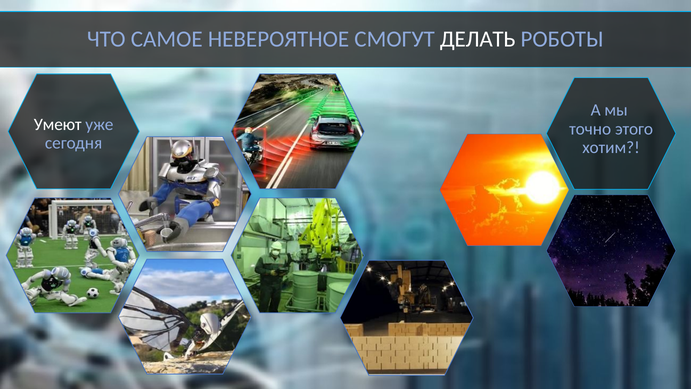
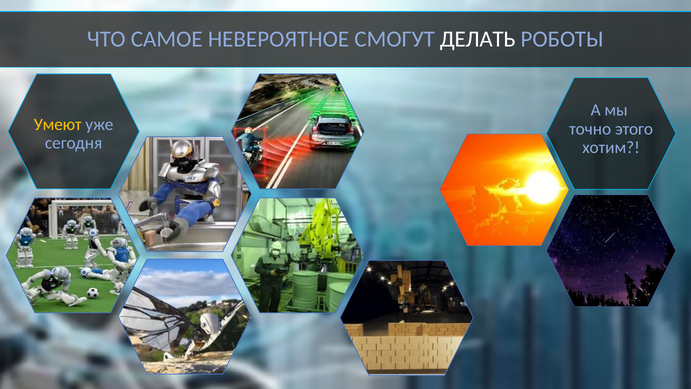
Умеют colour: white -> yellow
